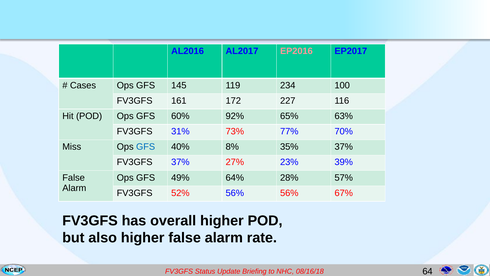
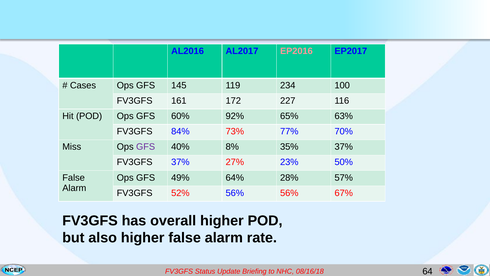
31%: 31% -> 84%
GFS at (146, 147) colour: blue -> purple
39%: 39% -> 50%
